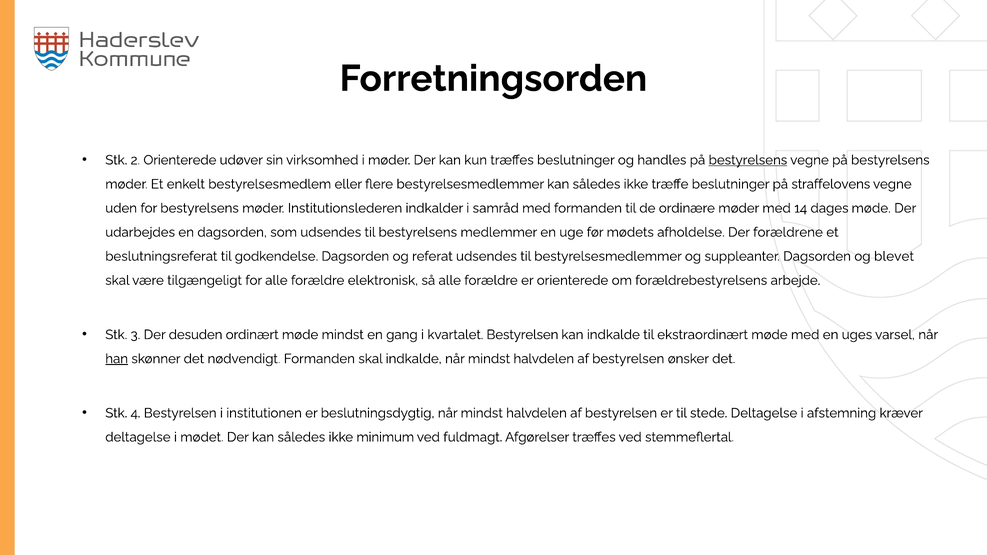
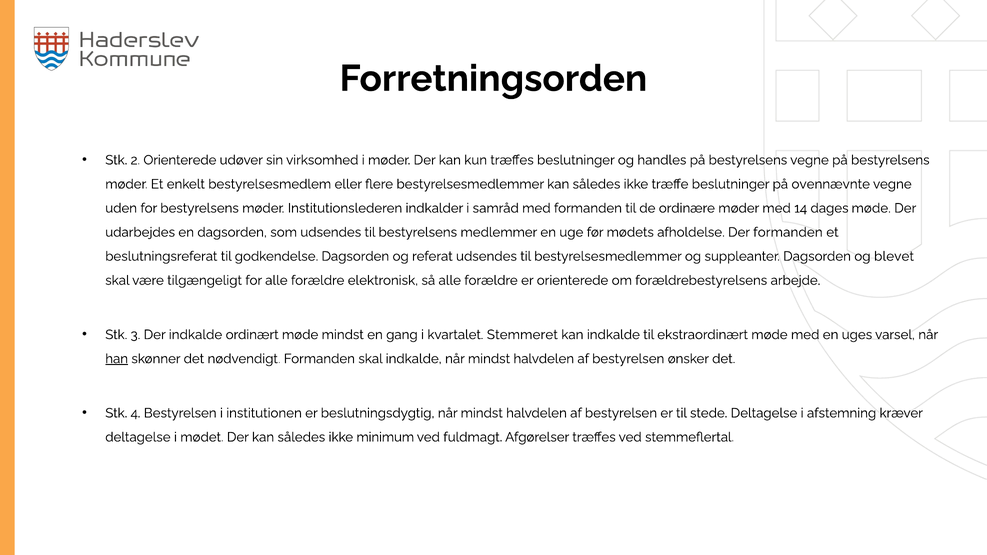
bestyrelsens at (748, 160) underline: present -> none
straffelovens: straffelovens -> ovennævnte
Der forældrene: forældrene -> formanden
Der desuden: desuden -> indkalde
kvartalet Bestyrelsen: Bestyrelsen -> Stemmeret
